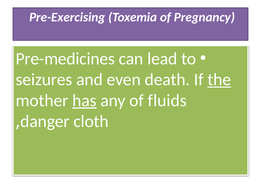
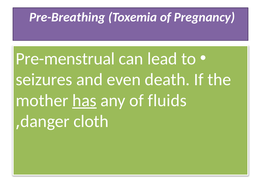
Pre-Exercising: Pre-Exercising -> Pre-Breathing
Pre-medicines: Pre-medicines -> Pre-menstrual
the underline: present -> none
